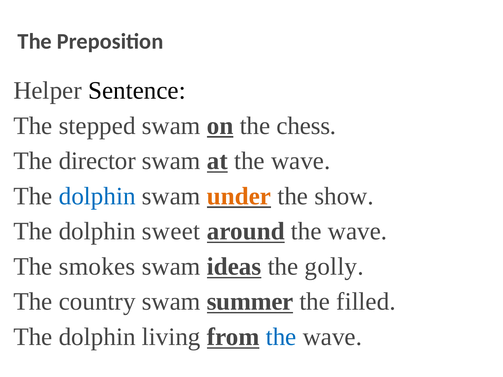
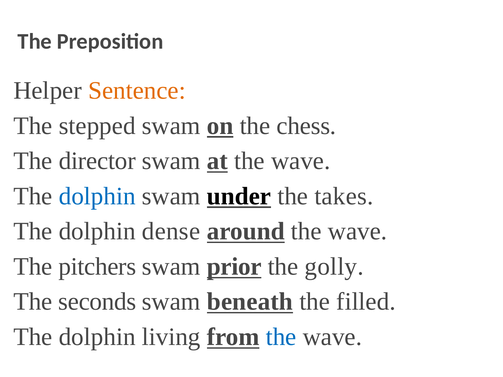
Sentence colour: black -> orange
under colour: orange -> black
show: show -> takes
sweet: sweet -> dense
smokes: smokes -> pitchers
ideas: ideas -> prior
country: country -> seconds
summer: summer -> beneath
